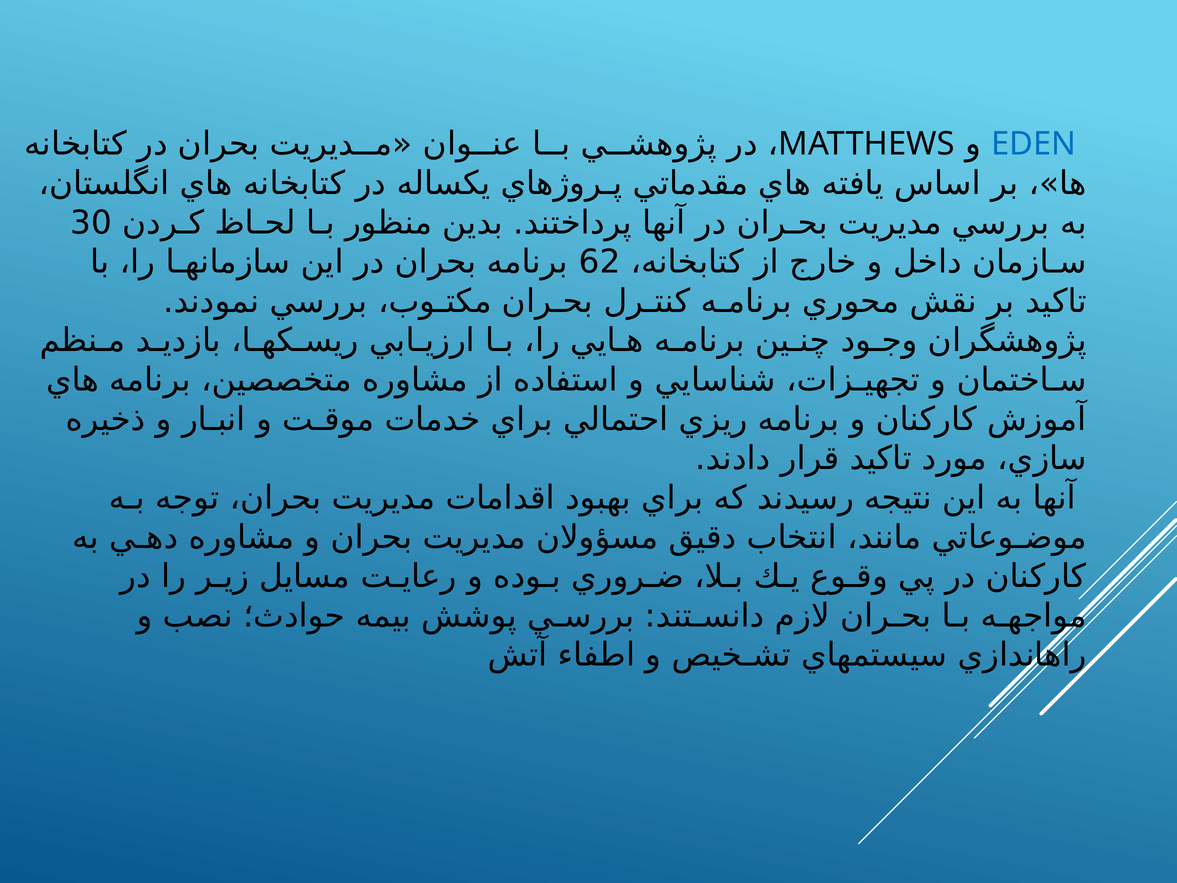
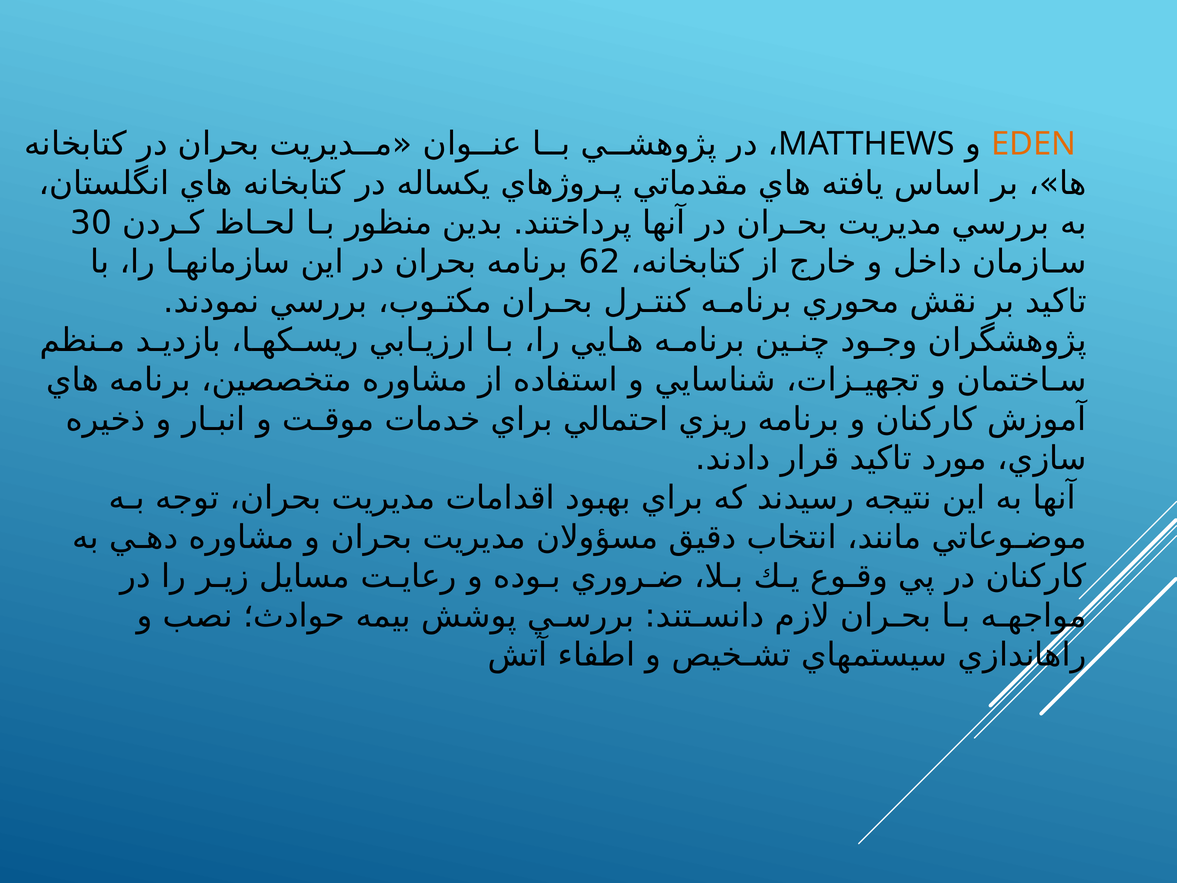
EDEN colour: blue -> orange
